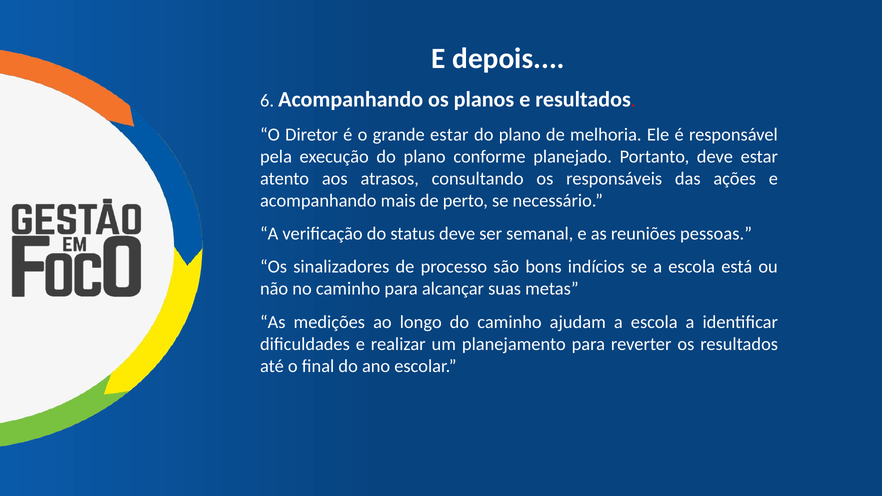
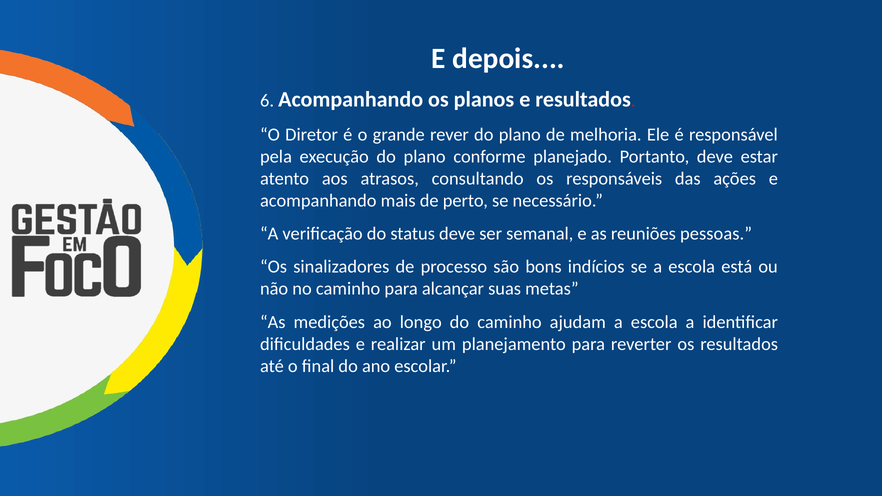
grande estar: estar -> rever
